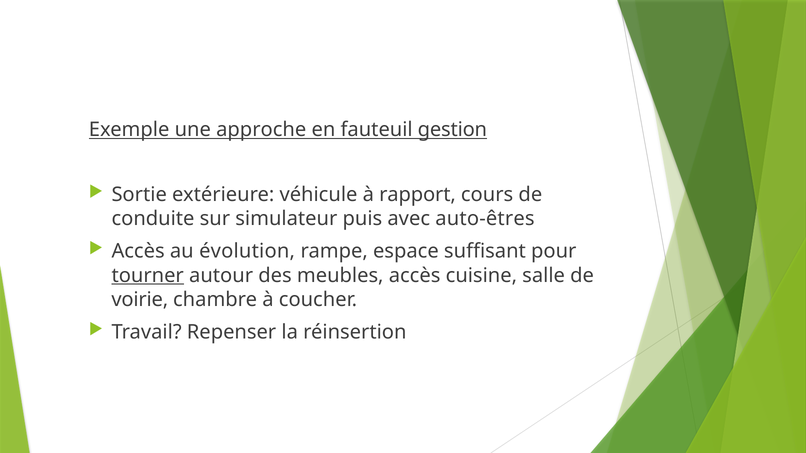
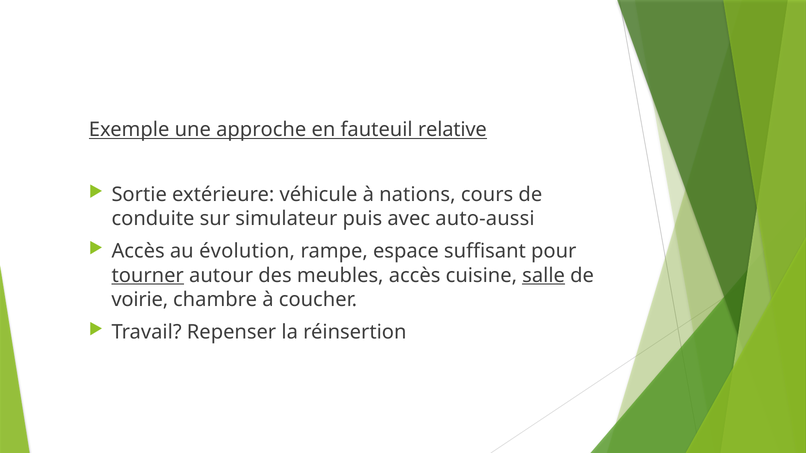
gestion: gestion -> relative
rapport: rapport -> nations
auto-êtres: auto-êtres -> auto-aussi
salle underline: none -> present
